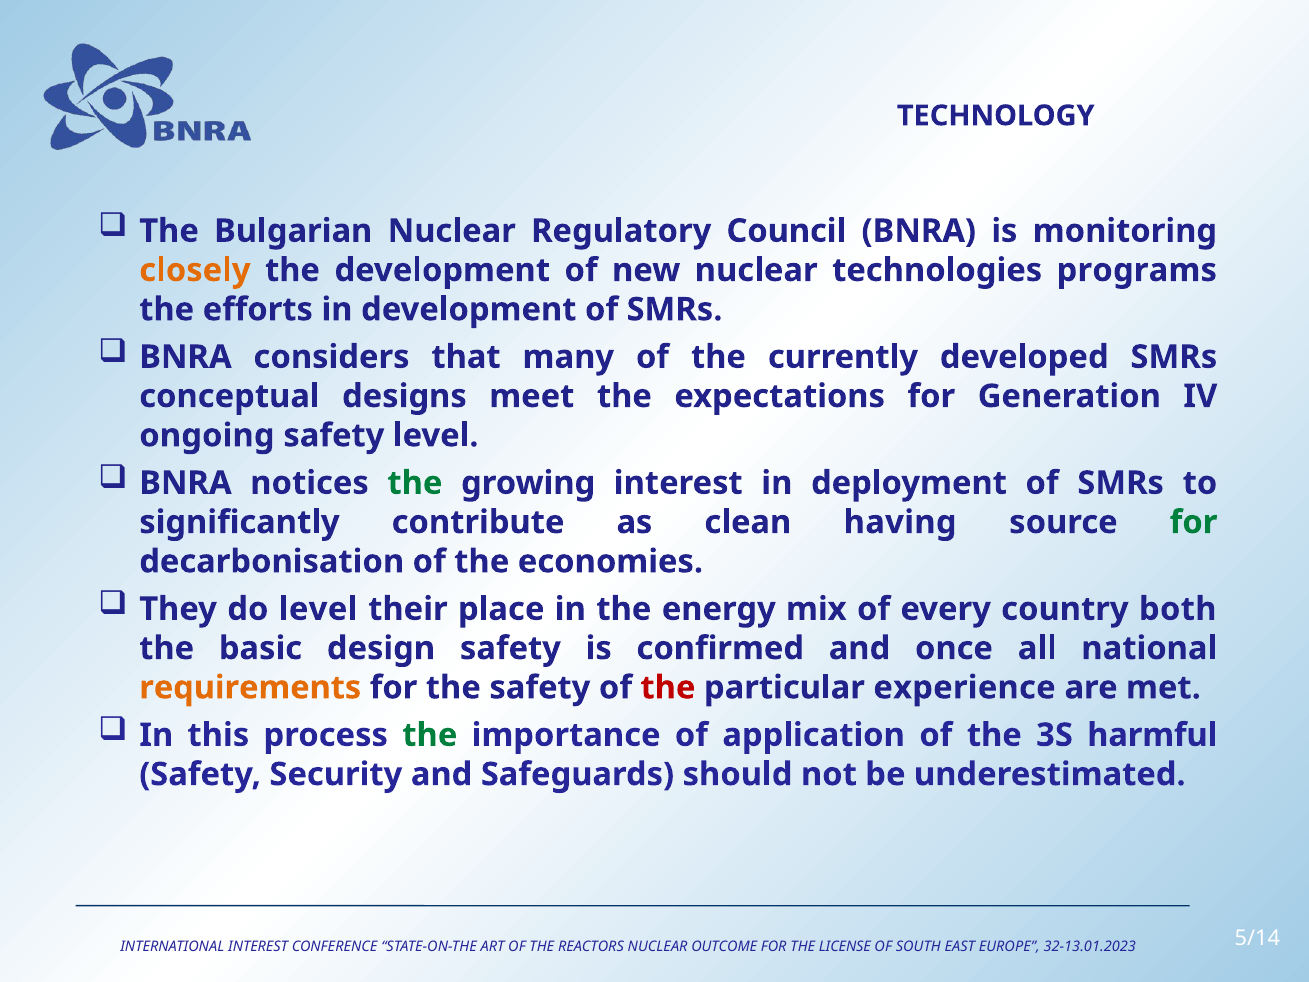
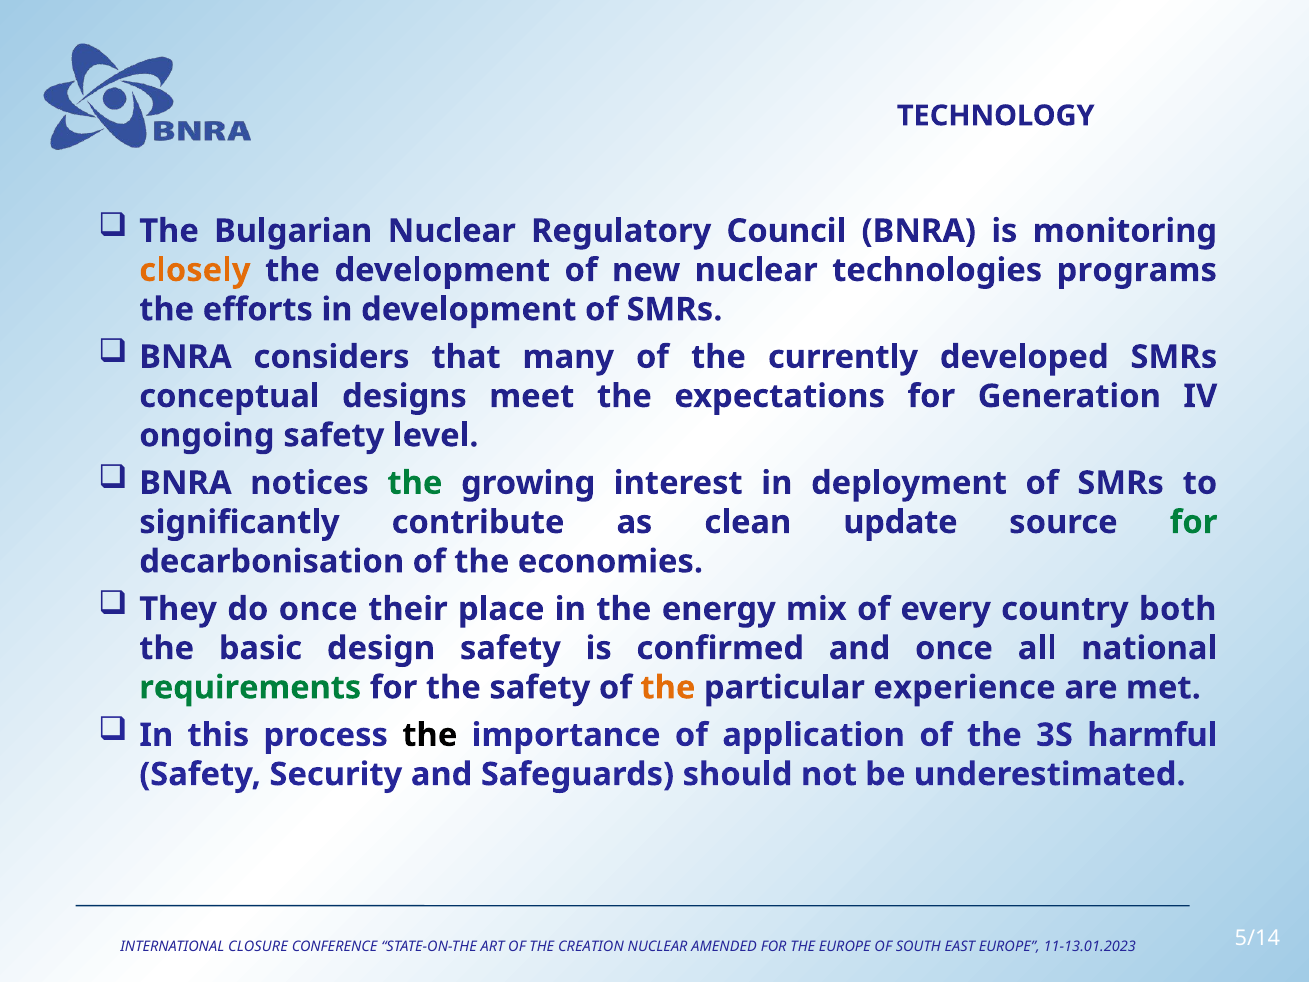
having: having -> update
do level: level -> once
requirements colour: orange -> green
the at (668, 687) colour: red -> orange
the at (430, 735) colour: green -> black
INTERNATIONAL INTEREST: INTEREST -> CLOSURE
REACTORS: REACTORS -> CREATION
OUTCOME: OUTCOME -> AMENDED
THE LICENSE: LICENSE -> EUROPE
32-13.01.2023: 32-13.01.2023 -> 11-13.01.2023
